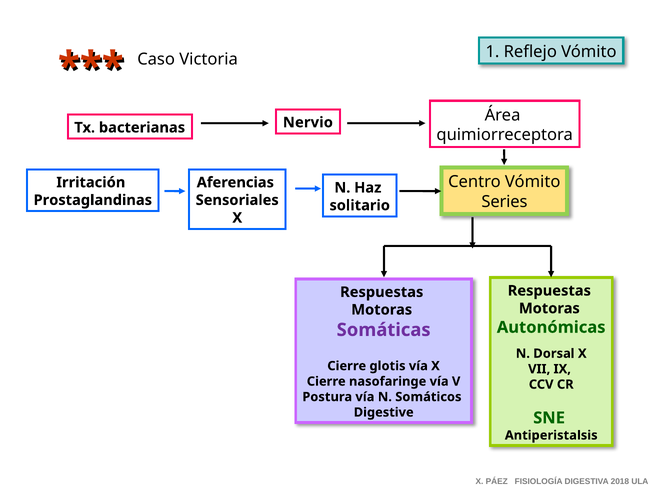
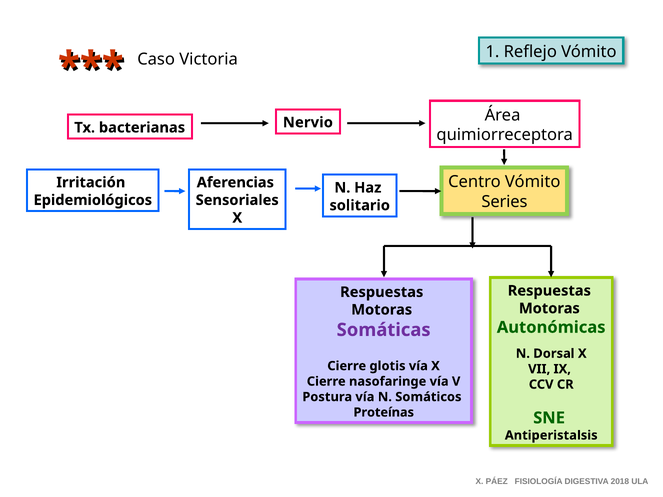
Prostaglandinas: Prostaglandinas -> Epidemiológicos
Digestive: Digestive -> Proteínas
